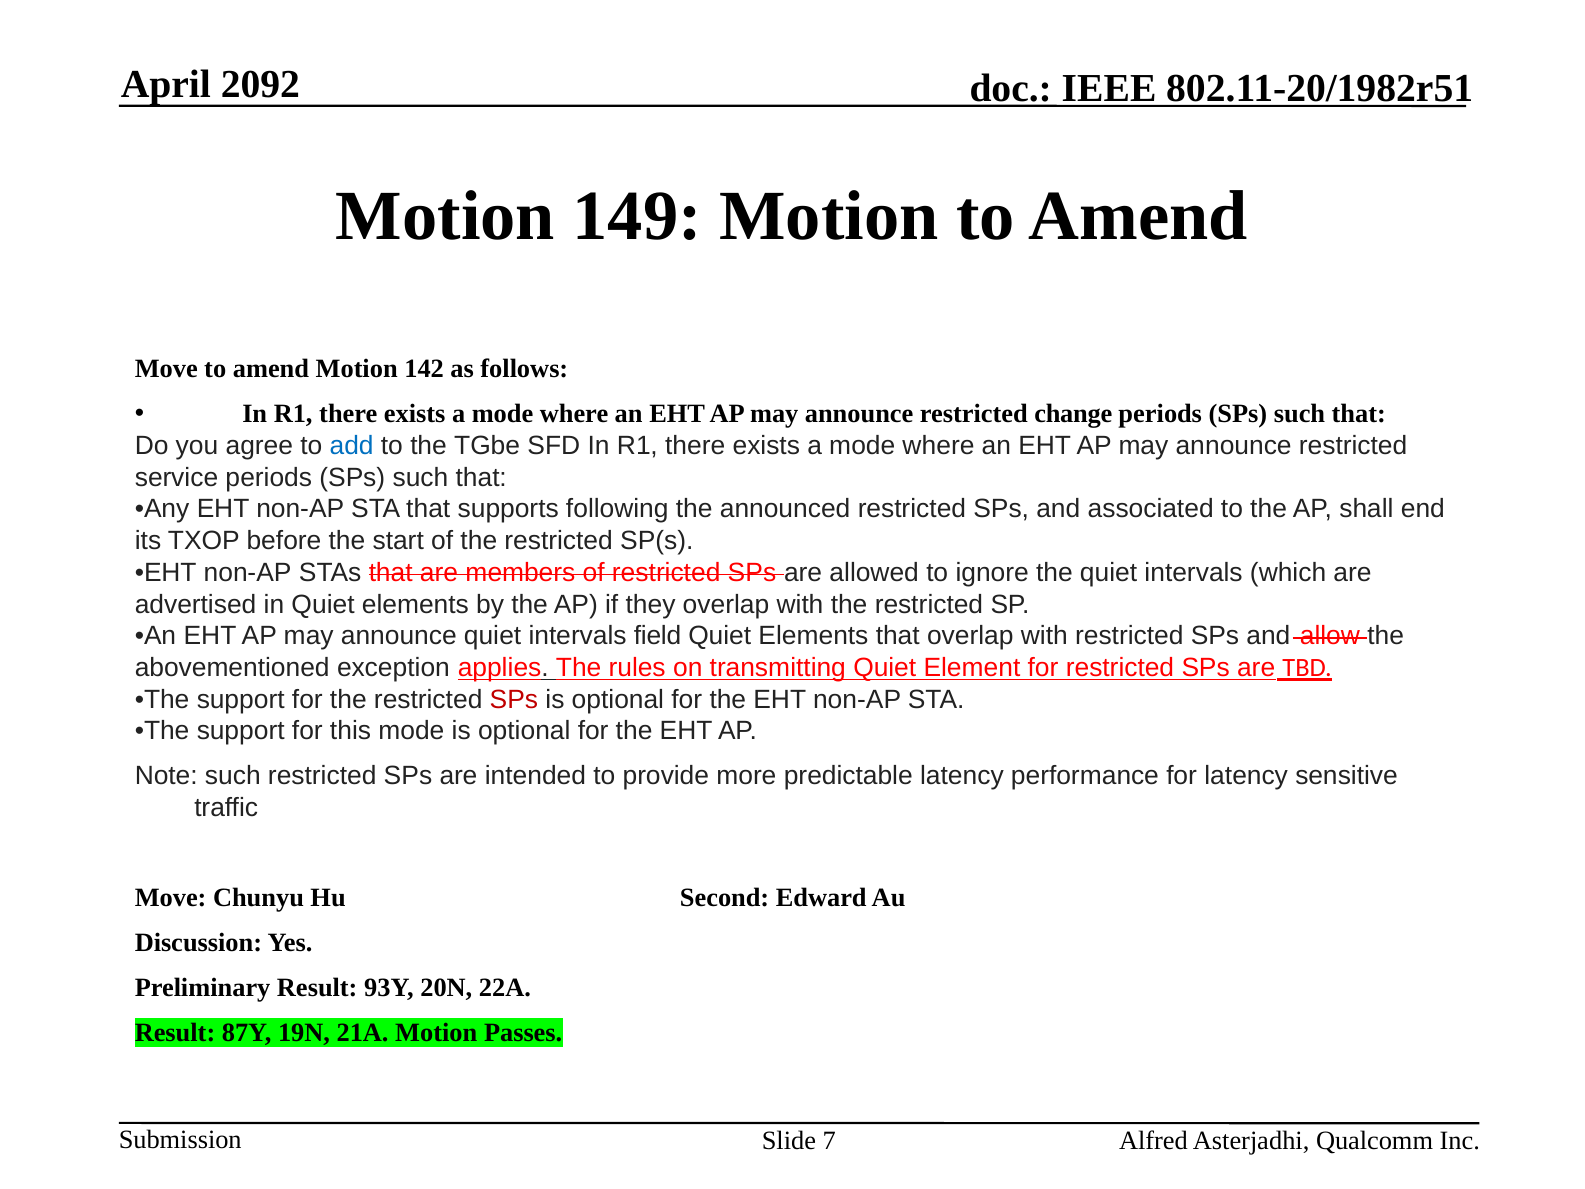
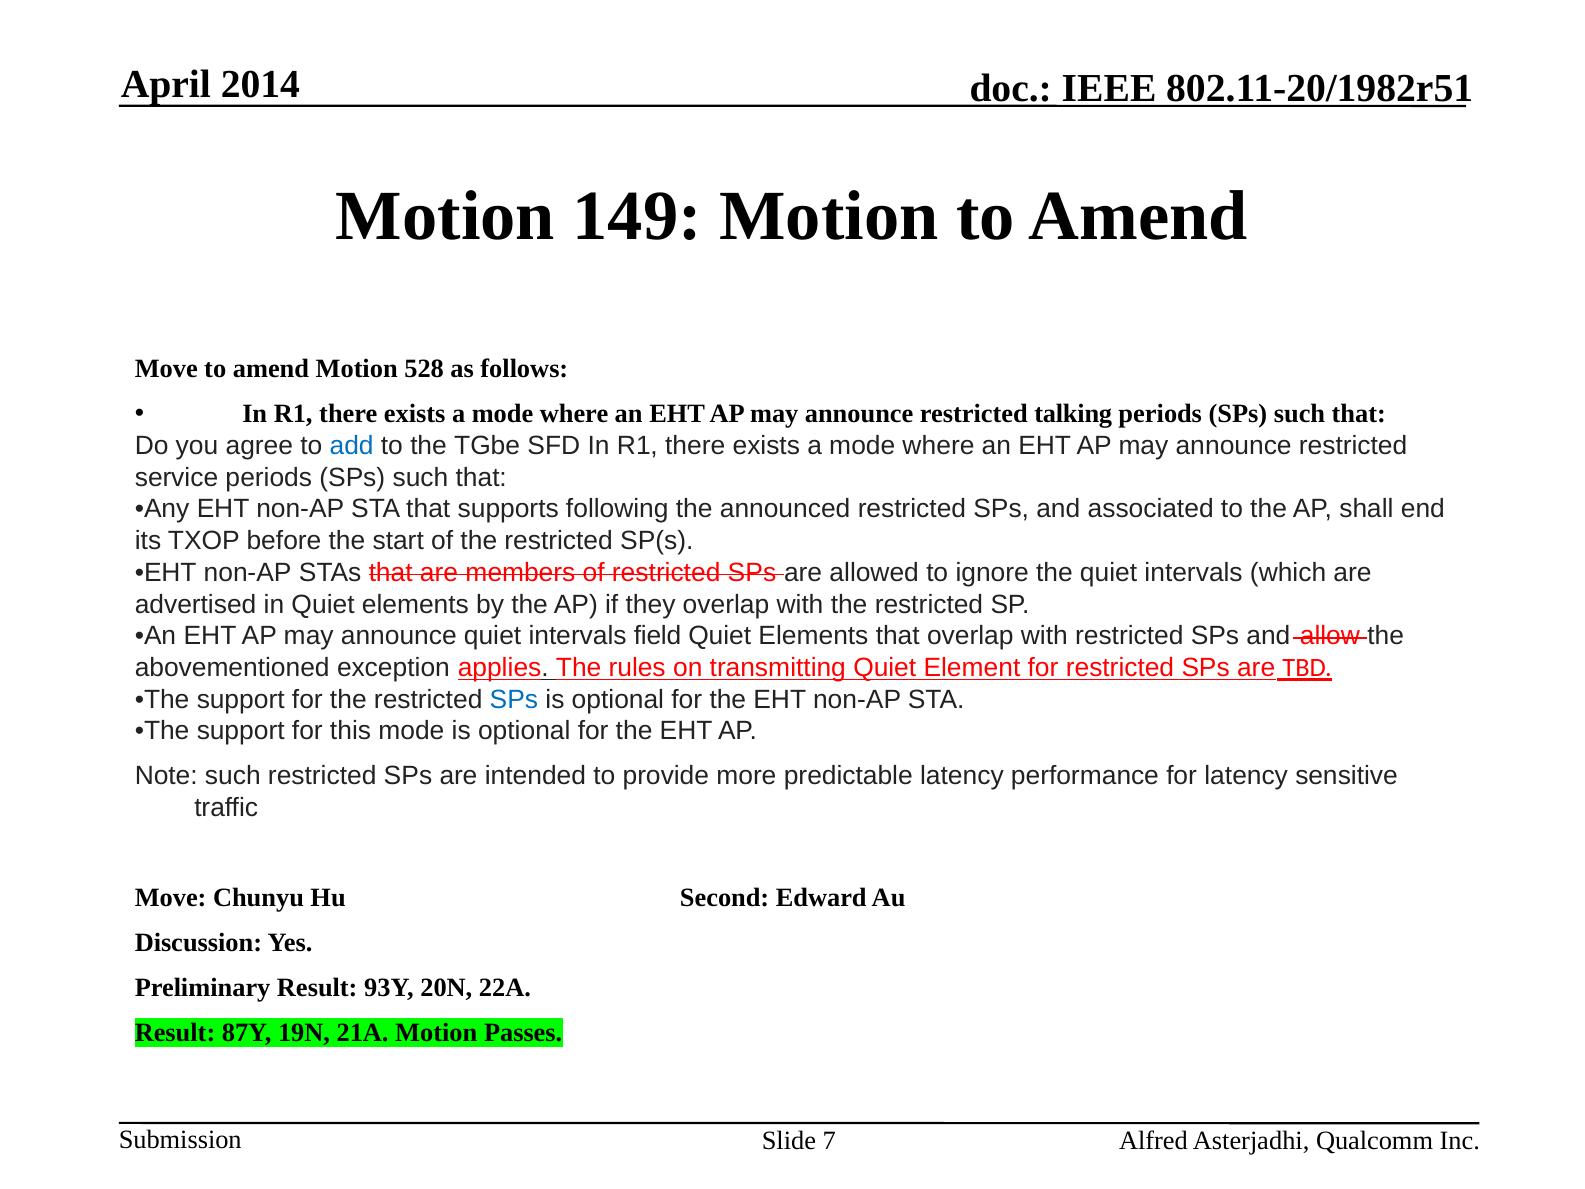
2092: 2092 -> 2014
142: 142 -> 528
change: change -> talking
SPs at (514, 699) colour: red -> blue
